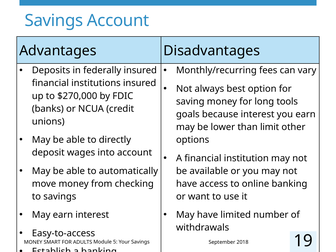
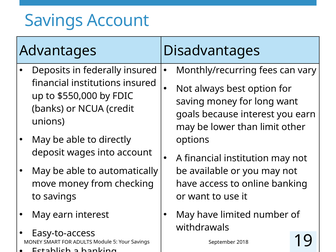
$270,000: $270,000 -> $550,000
long tools: tools -> want
